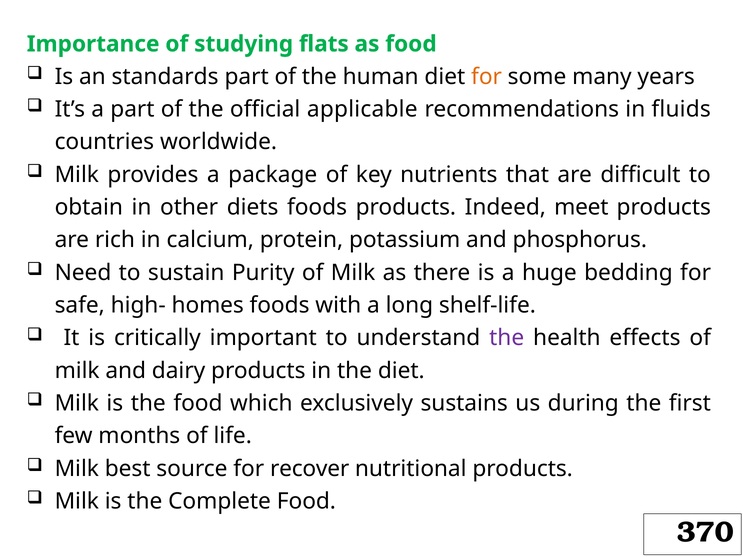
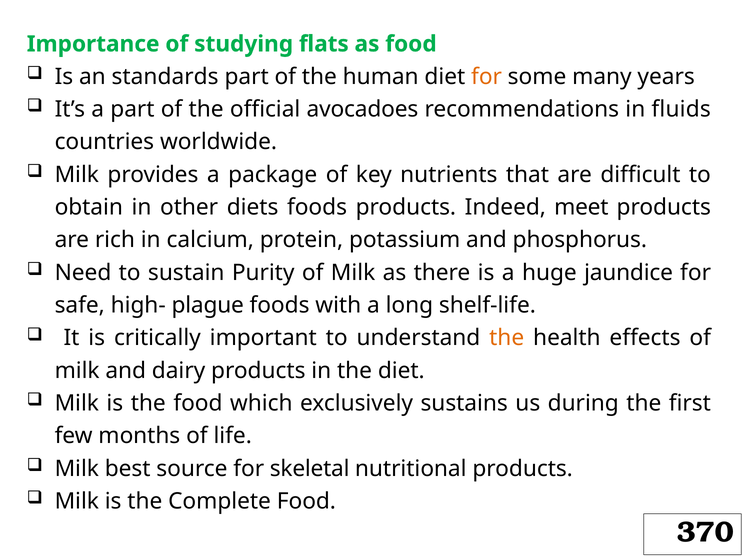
applicable: applicable -> avocadoes
bedding: bedding -> jaundice
homes: homes -> plague
the at (507, 338) colour: purple -> orange
recover: recover -> skeletal
